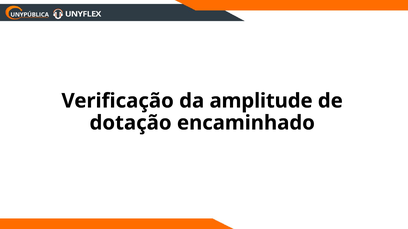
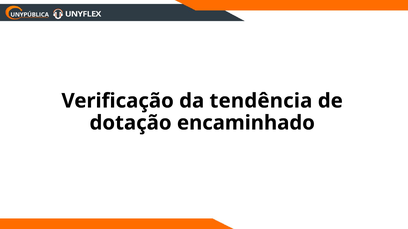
amplitude: amplitude -> tendência
